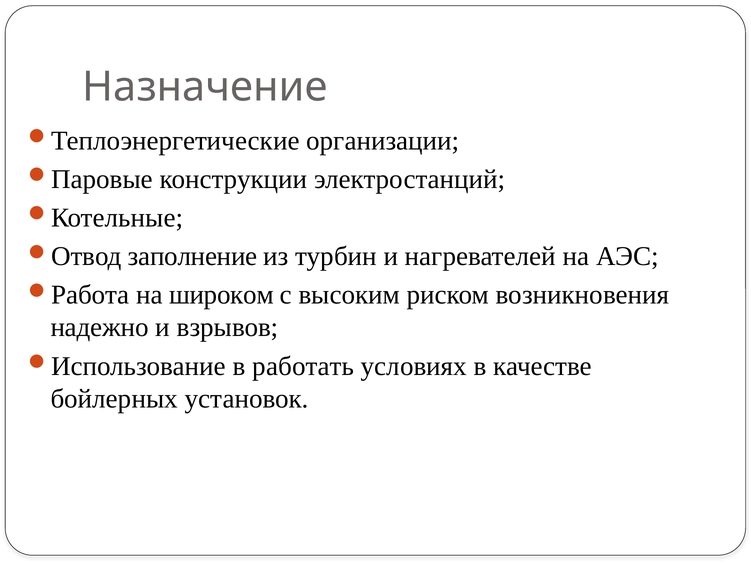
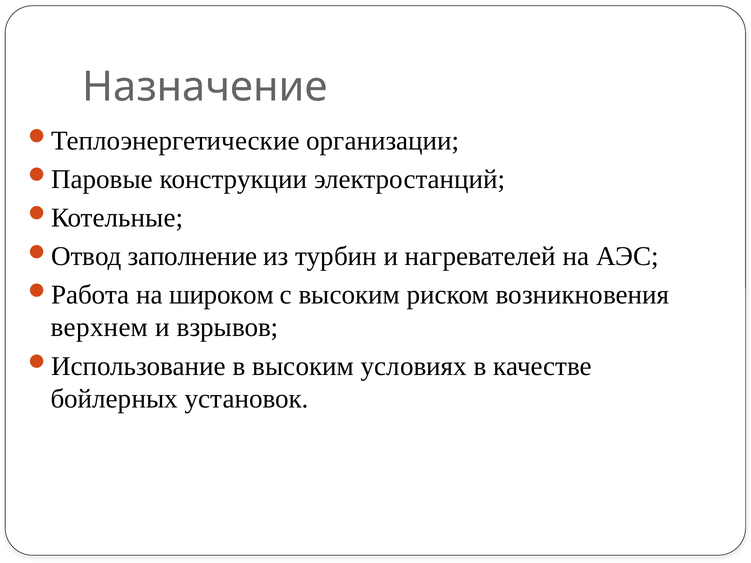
надежно: надежно -> верхнем
в работать: работать -> высоким
